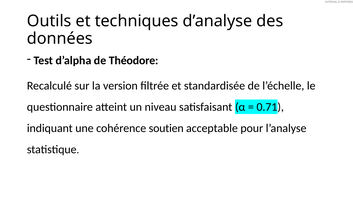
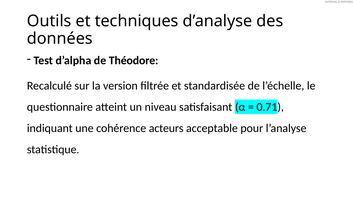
soutien: soutien -> acteurs
